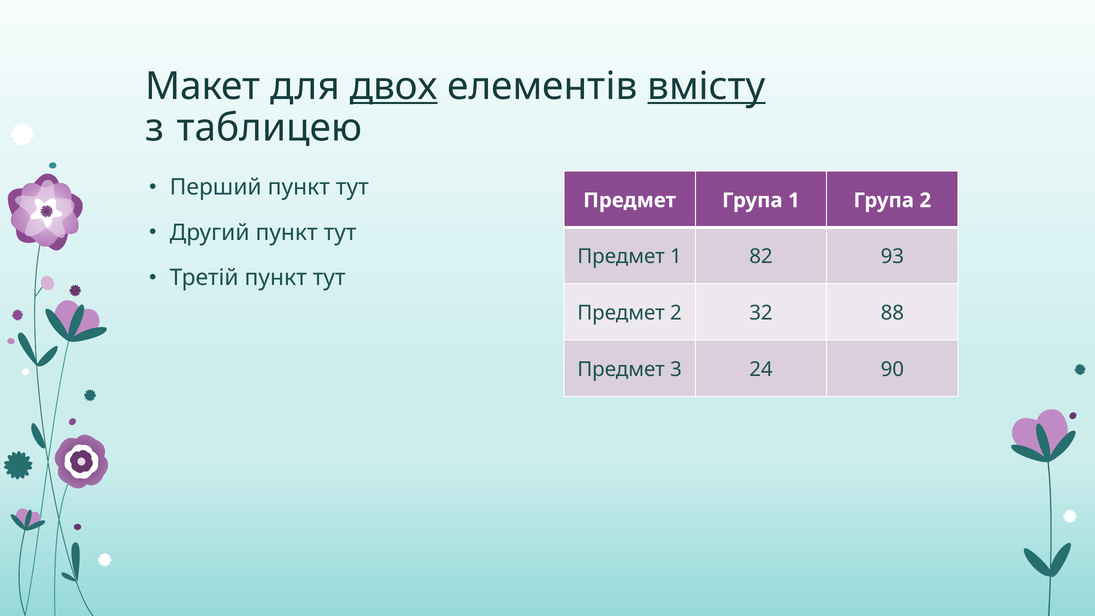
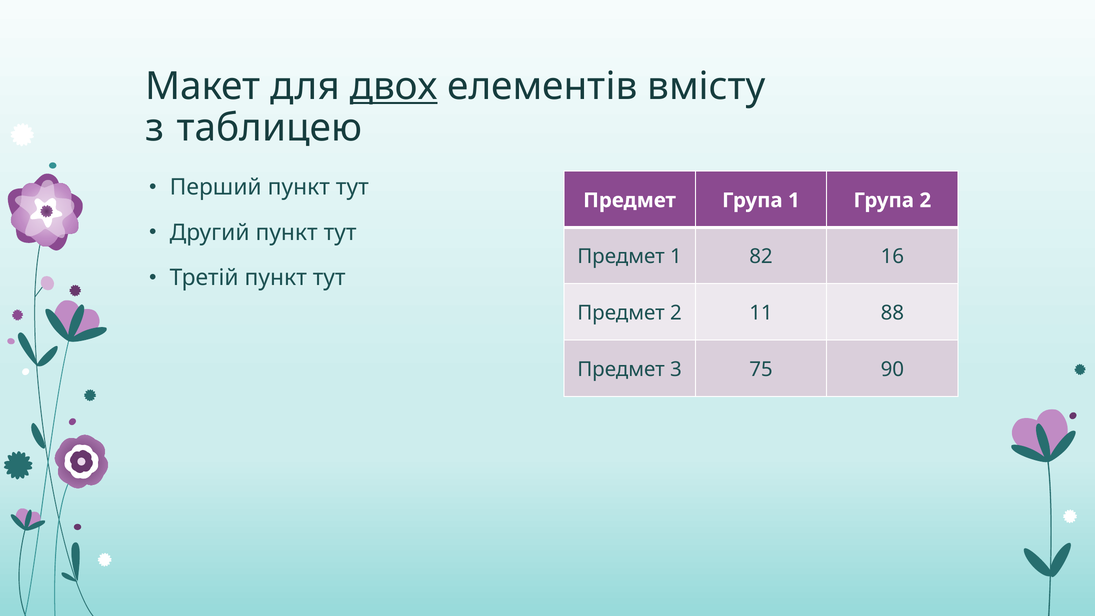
вмісту underline: present -> none
93: 93 -> 16
32: 32 -> 11
24: 24 -> 75
